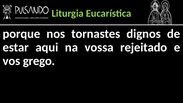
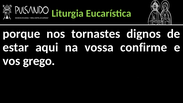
rejeitado: rejeitado -> confirme
